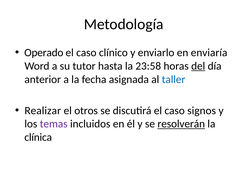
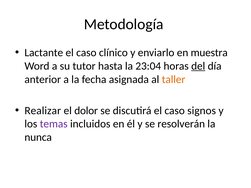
Operado: Operado -> Lactante
enviaría: enviaría -> muestra
23:58: 23:58 -> 23:04
taller colour: blue -> orange
otros: otros -> dolor
resolverán underline: present -> none
clínica: clínica -> nunca
